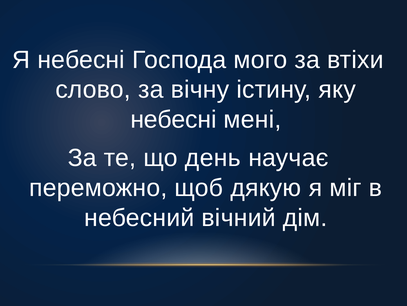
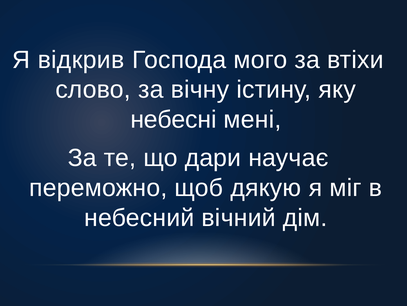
Я небесні: небесні -> відкрив
день: день -> дари
